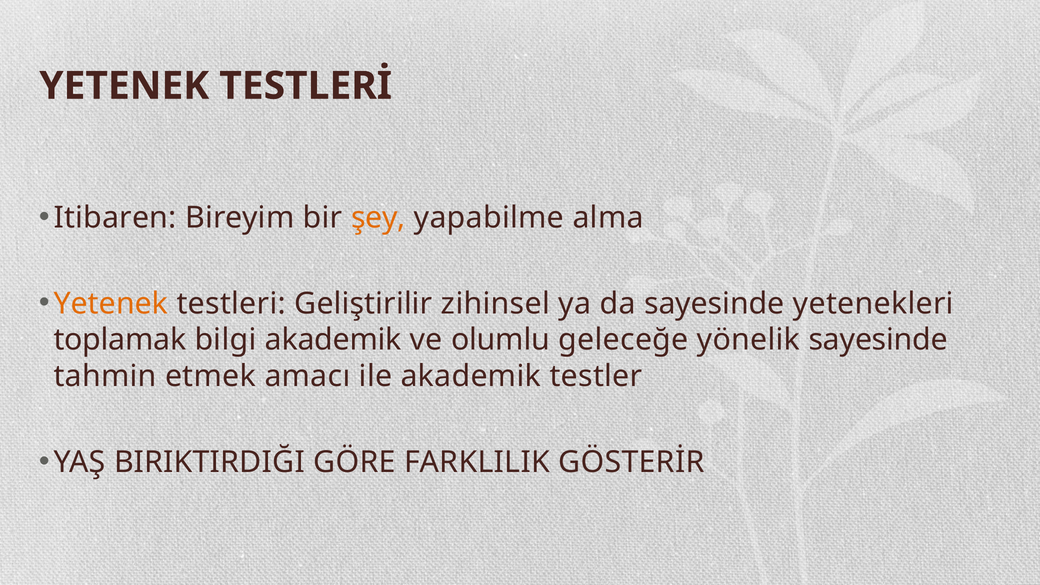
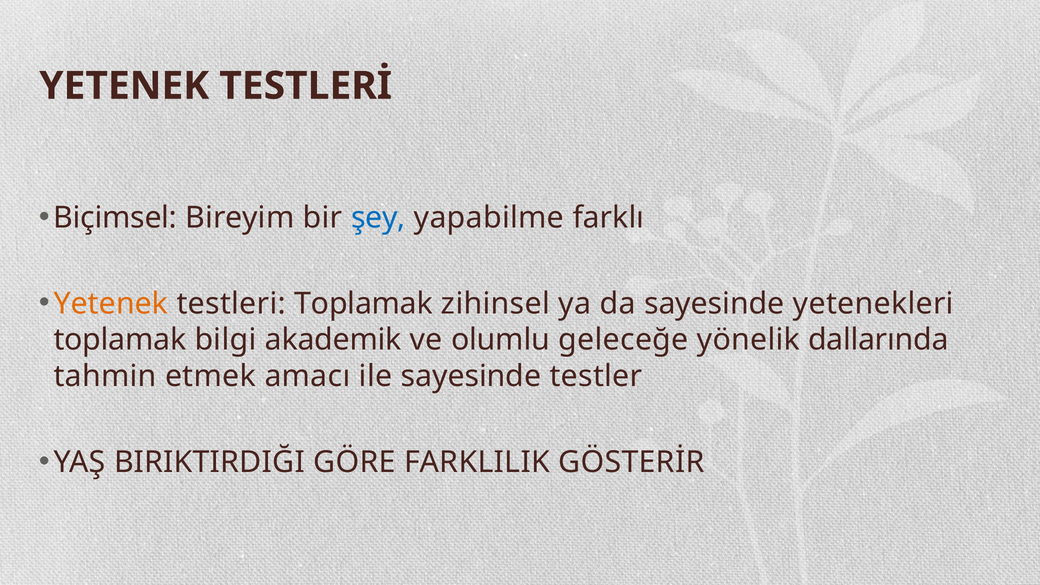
Itibaren: Itibaren -> Biçimsel
şey colour: orange -> blue
alma: alma -> farklı
testleri Geliştirilir: Geliştirilir -> Toplamak
yönelik sayesinde: sayesinde -> dallarında
ile akademik: akademik -> sayesinde
